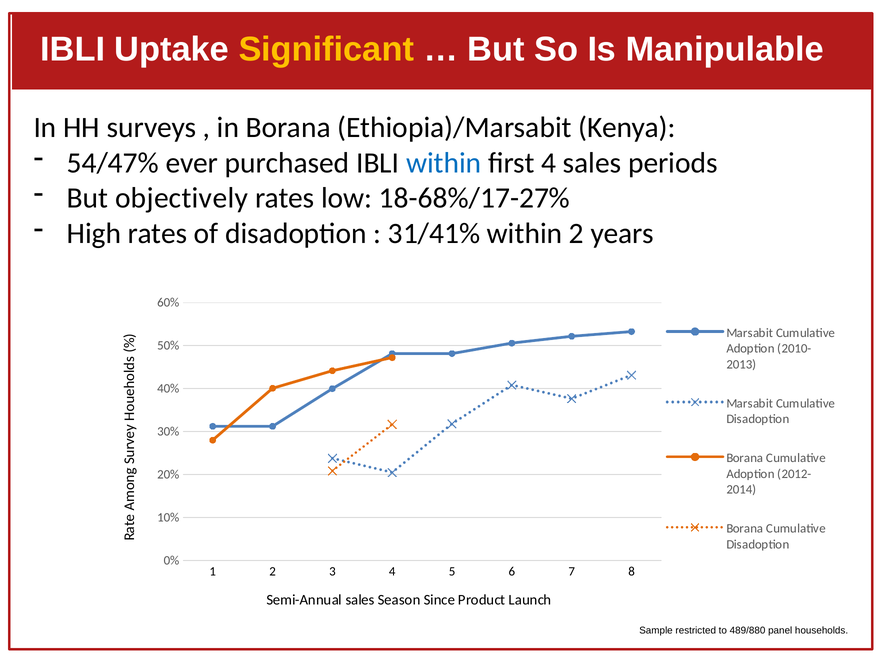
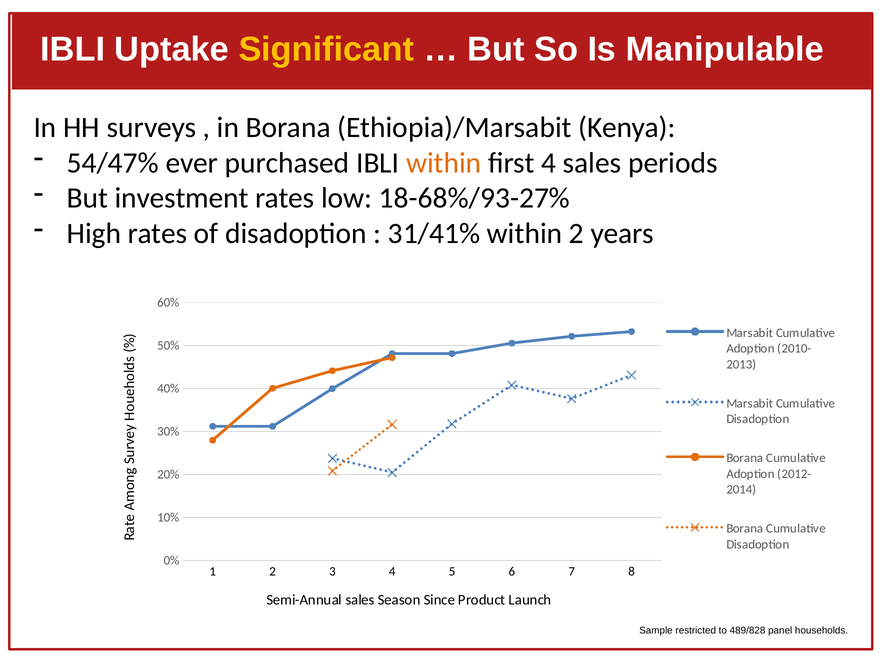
within at (444, 163) colour: blue -> orange
objectively: objectively -> investment
18-68%/17-27%: 18-68%/17-27% -> 18-68%/93-27%
489/880: 489/880 -> 489/828
